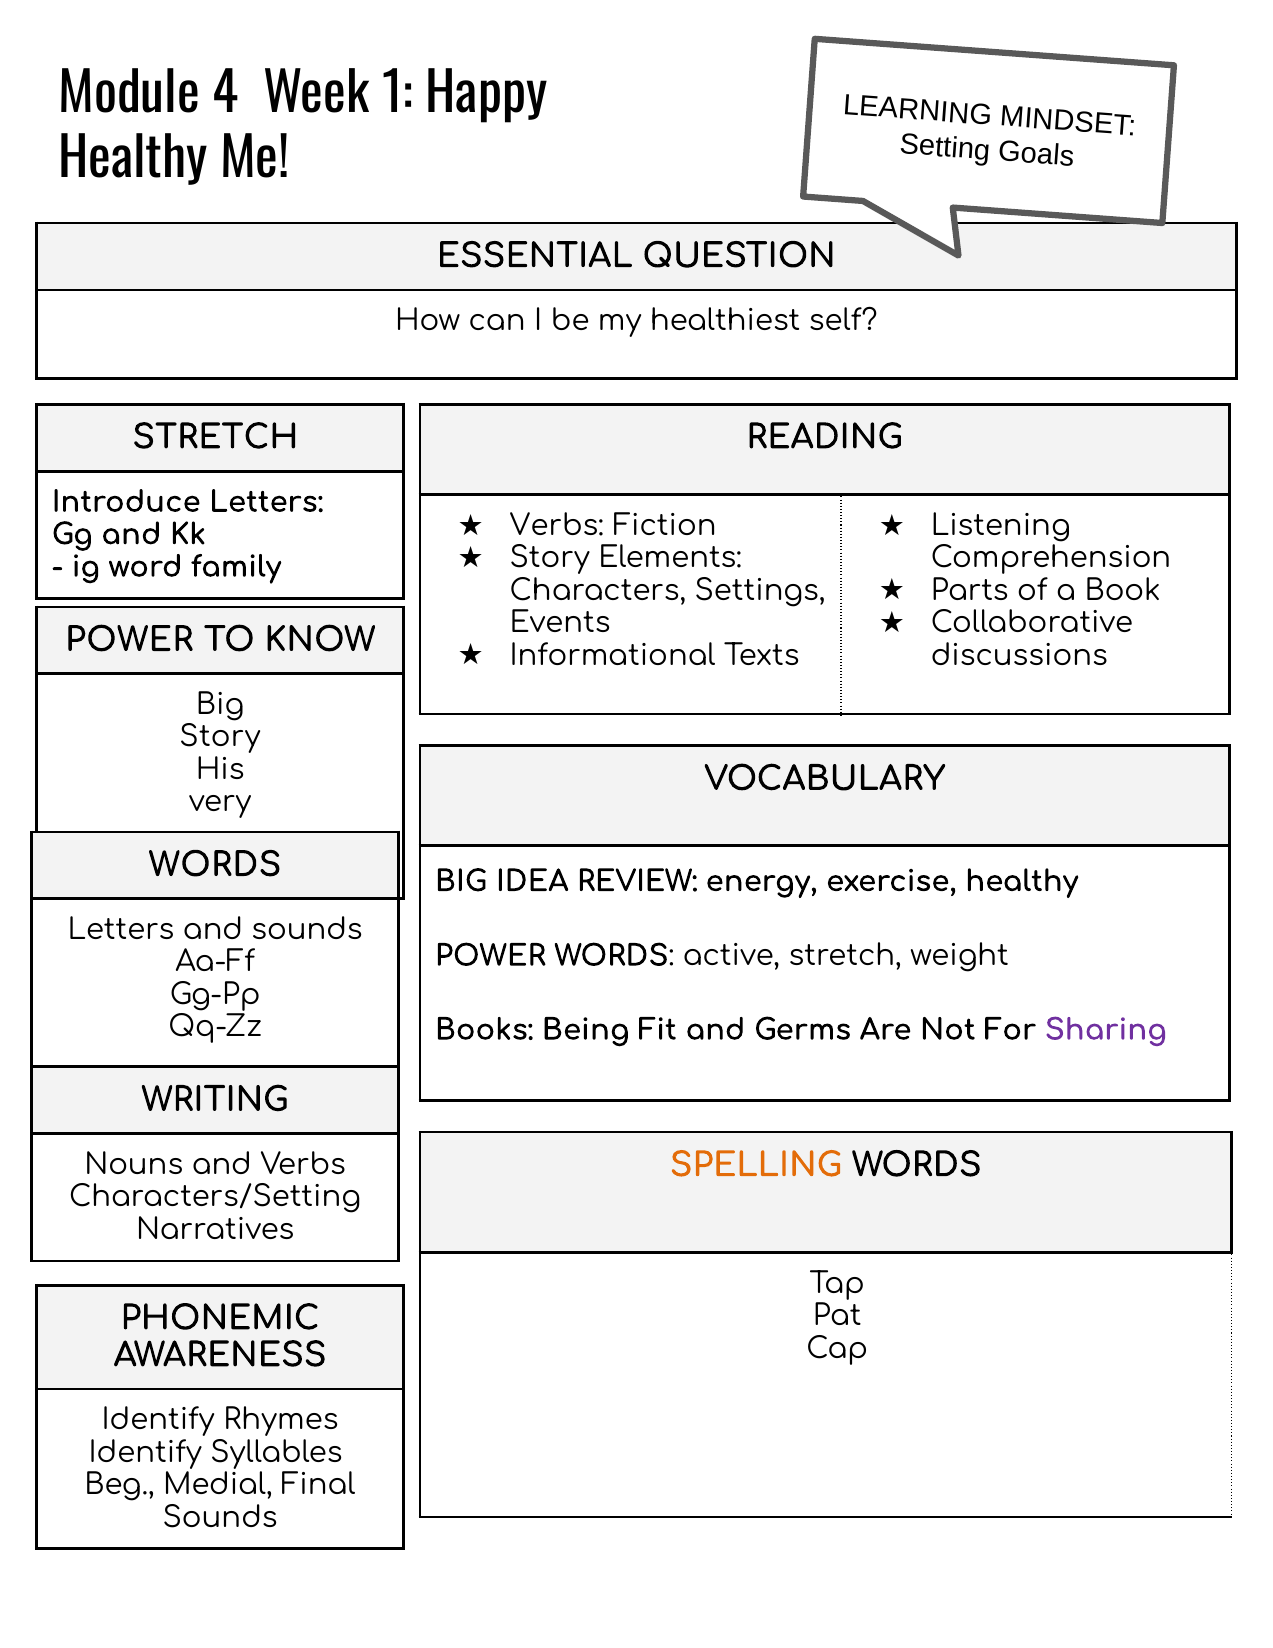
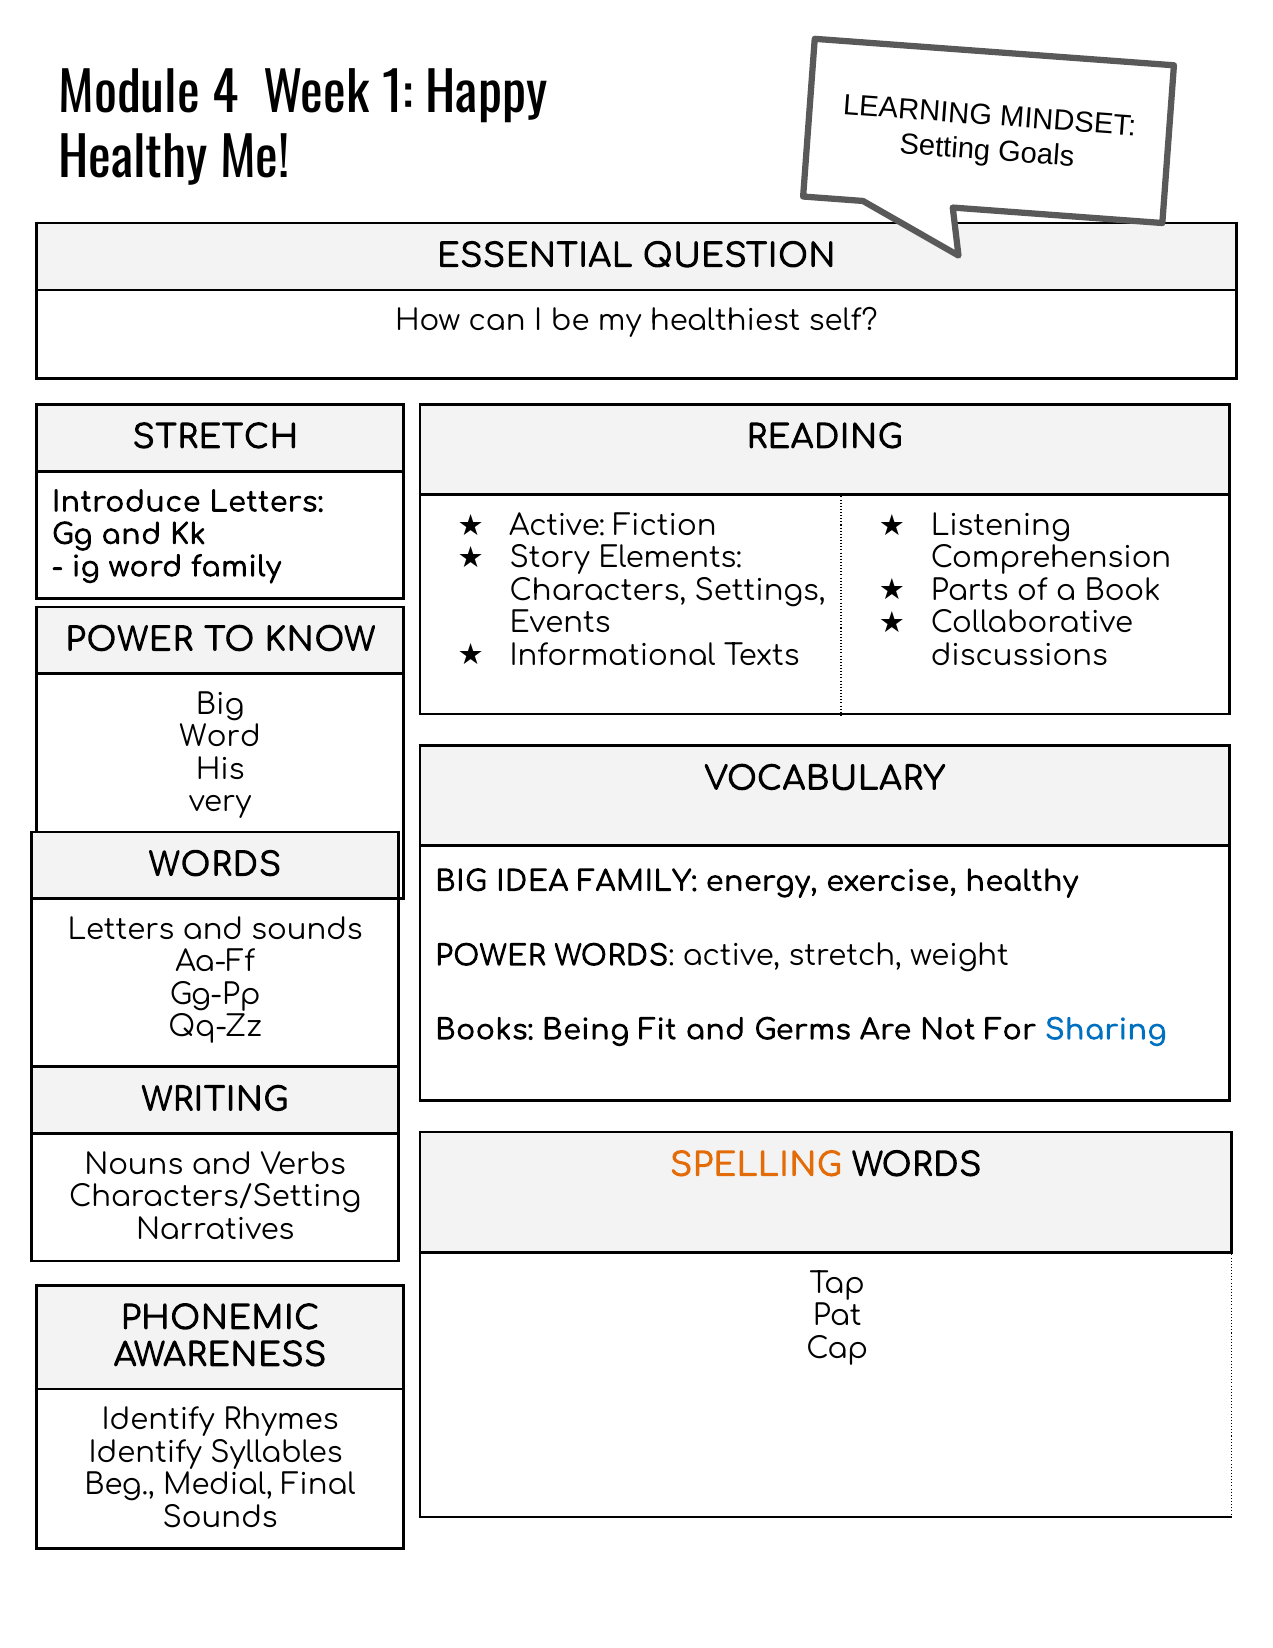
Verbs at (557, 525): Verbs -> Active
Story at (220, 737): Story -> Word
IDEA REVIEW: REVIEW -> FAMILY
Sharing colour: purple -> blue
